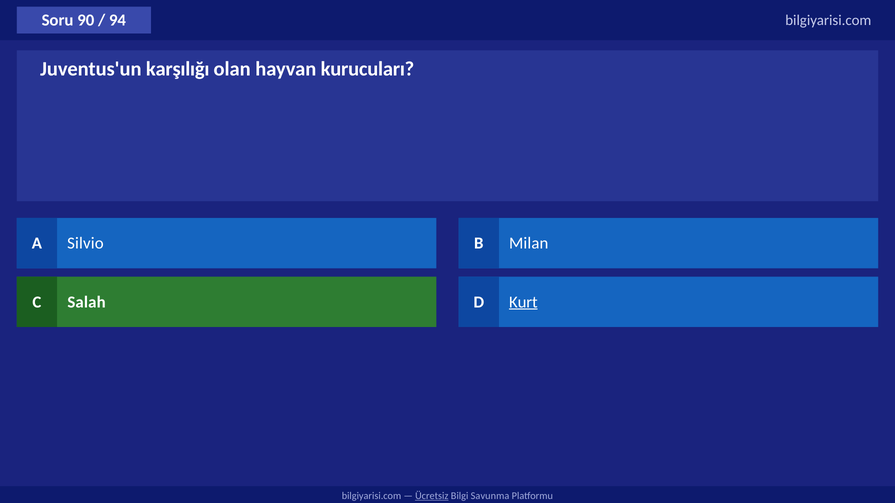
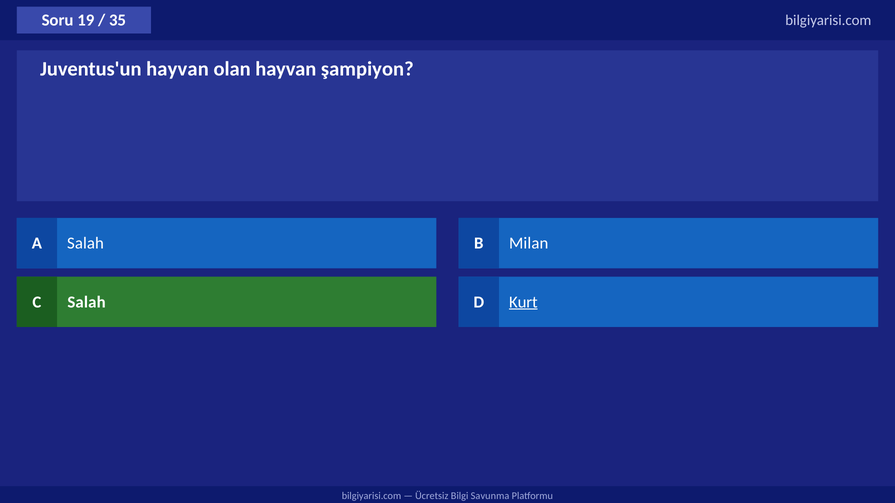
90: 90 -> 19
94: 94 -> 35
Juventus'un karşılığı: karşılığı -> hayvan
kurucuları: kurucuları -> şampiyon
A Silvio: Silvio -> Salah
Ücretsiz underline: present -> none
